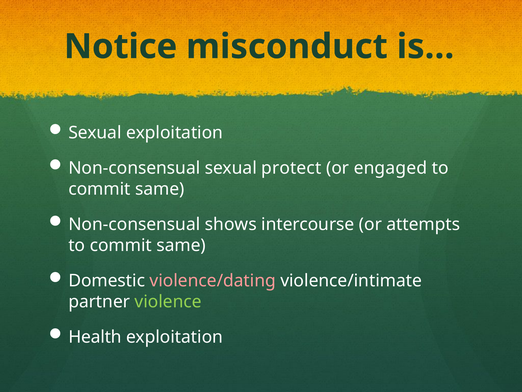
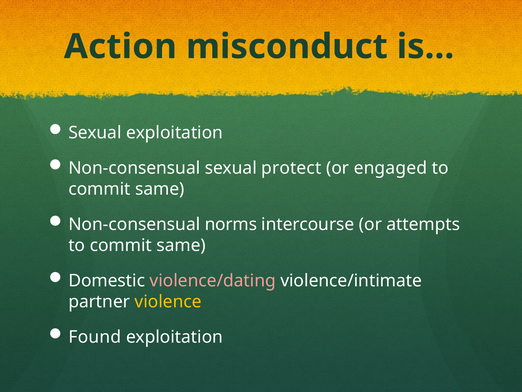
Notice: Notice -> Action
shows: shows -> norms
violence colour: light green -> yellow
Health: Health -> Found
